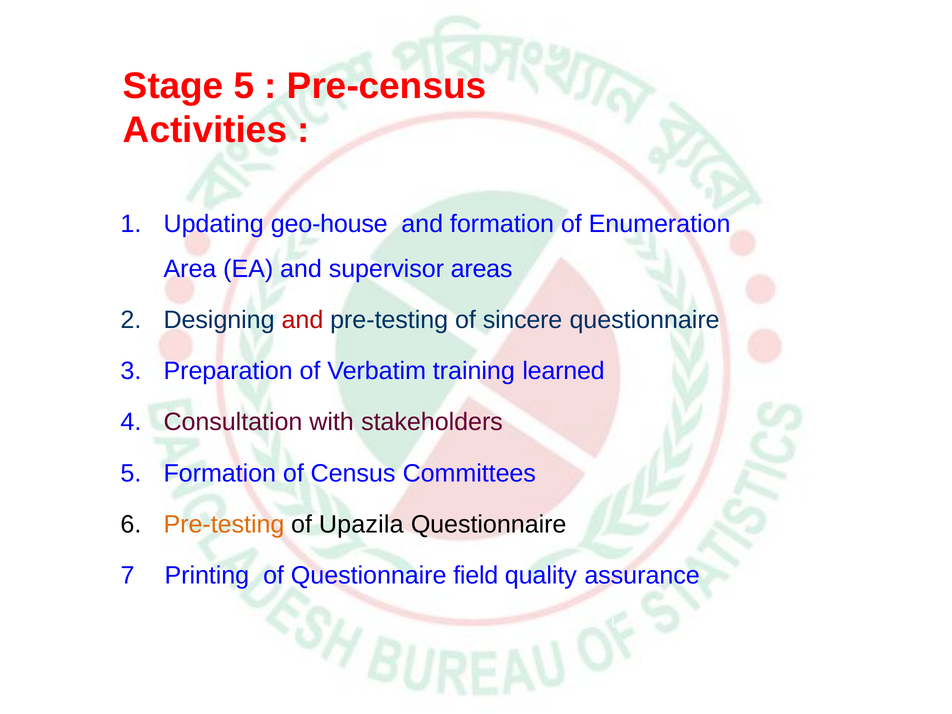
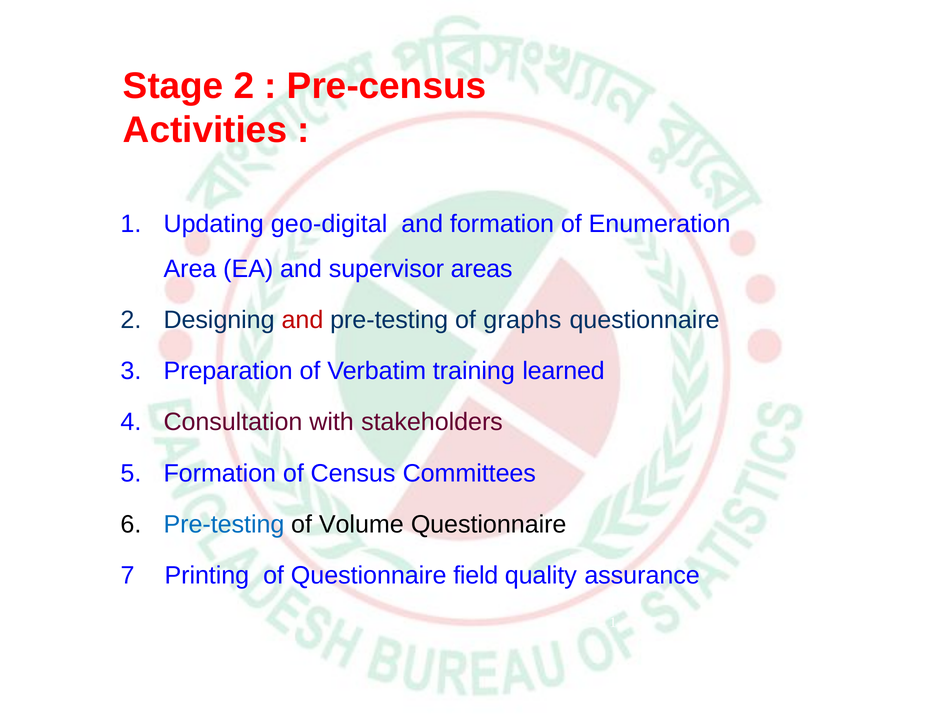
Stage 5: 5 -> 2
geo-house: geo-house -> geo-digital
sincere: sincere -> graphs
Pre-testing at (224, 524) colour: orange -> blue
Upazila: Upazila -> Volume
